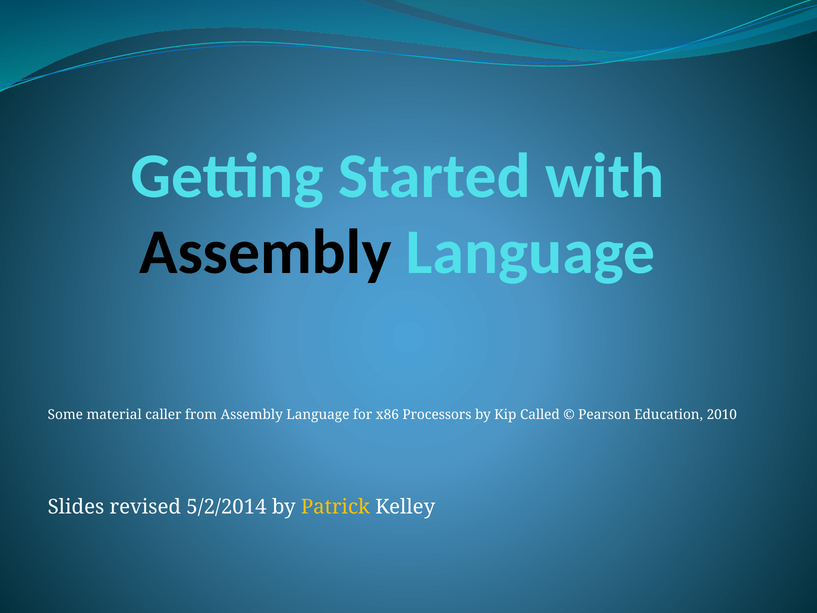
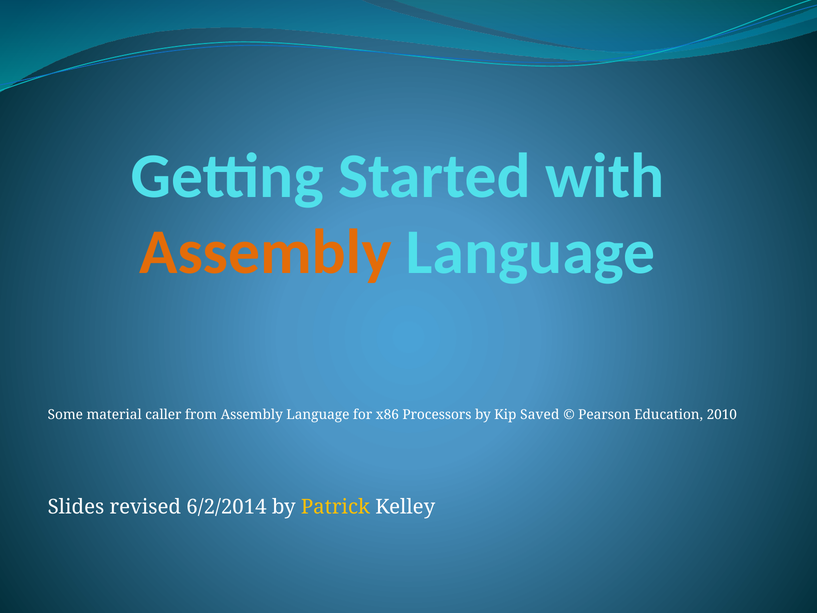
Assembly at (265, 252) colour: black -> orange
Called: Called -> Saved
5/2/2014: 5/2/2014 -> 6/2/2014
